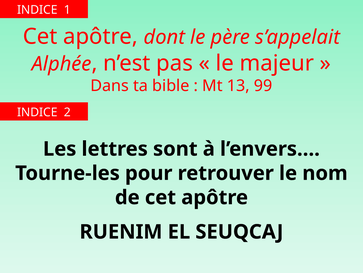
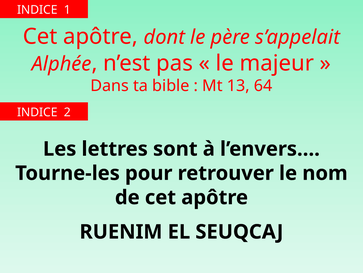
99: 99 -> 64
